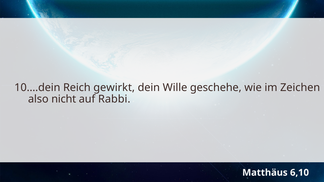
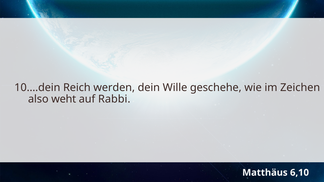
gewirkt: gewirkt -> werden
nicht: nicht -> weht
